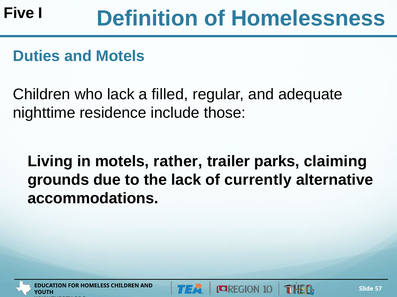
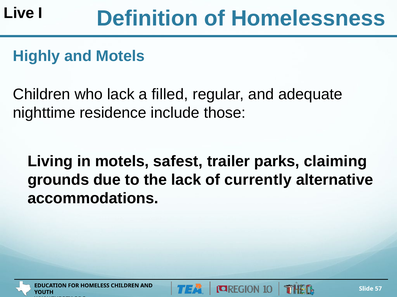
Five: Five -> Live
Duties: Duties -> Highly
rather: rather -> safest
